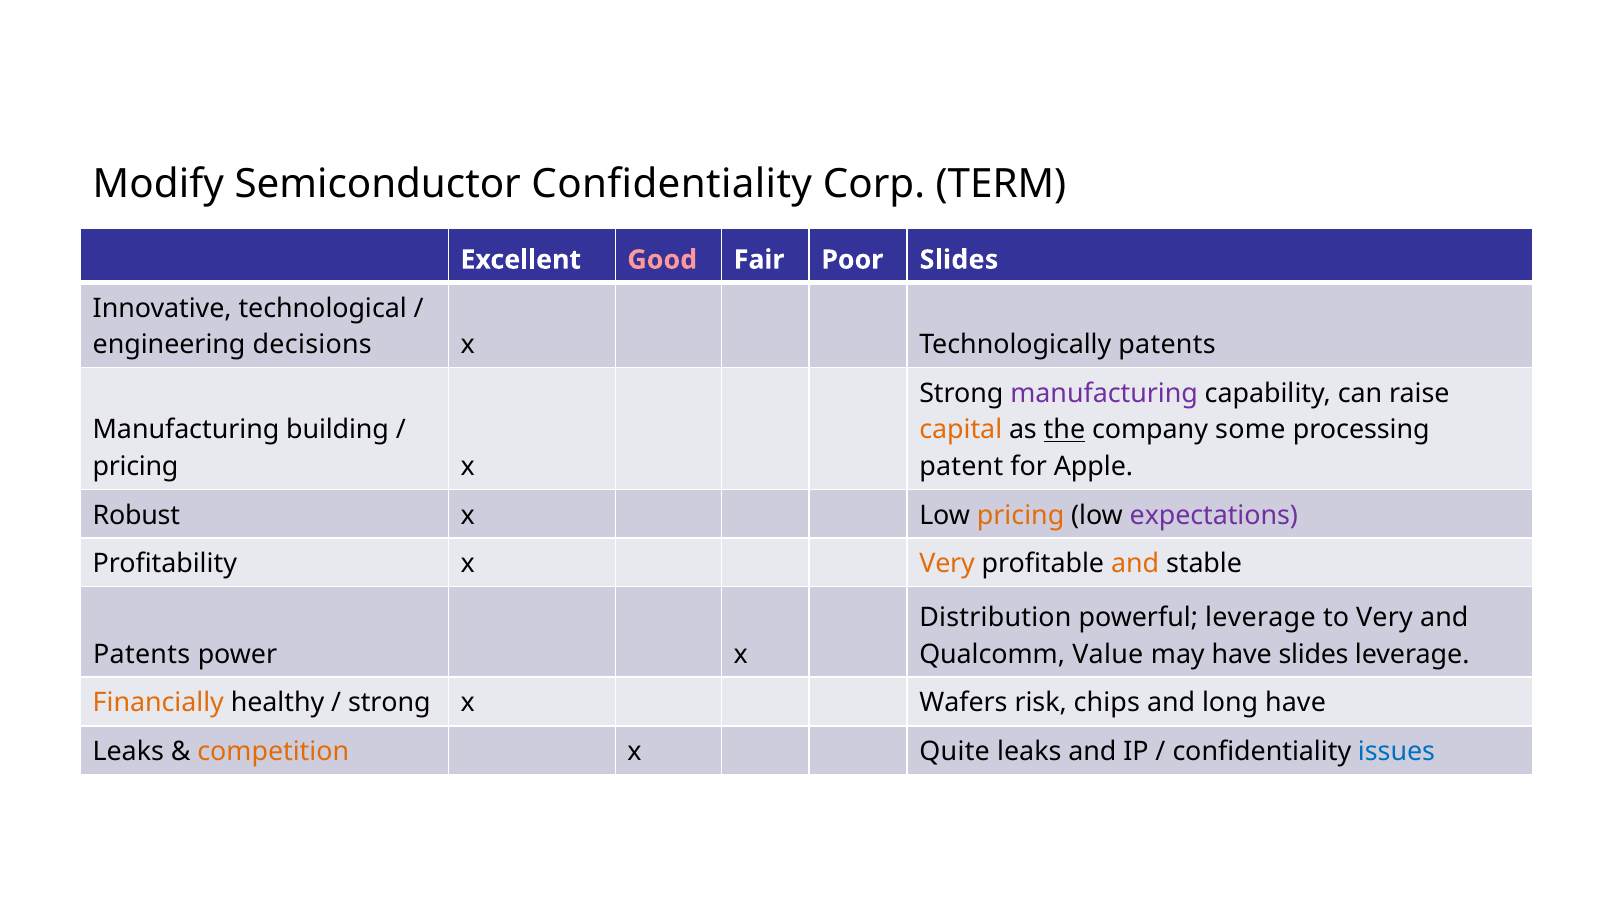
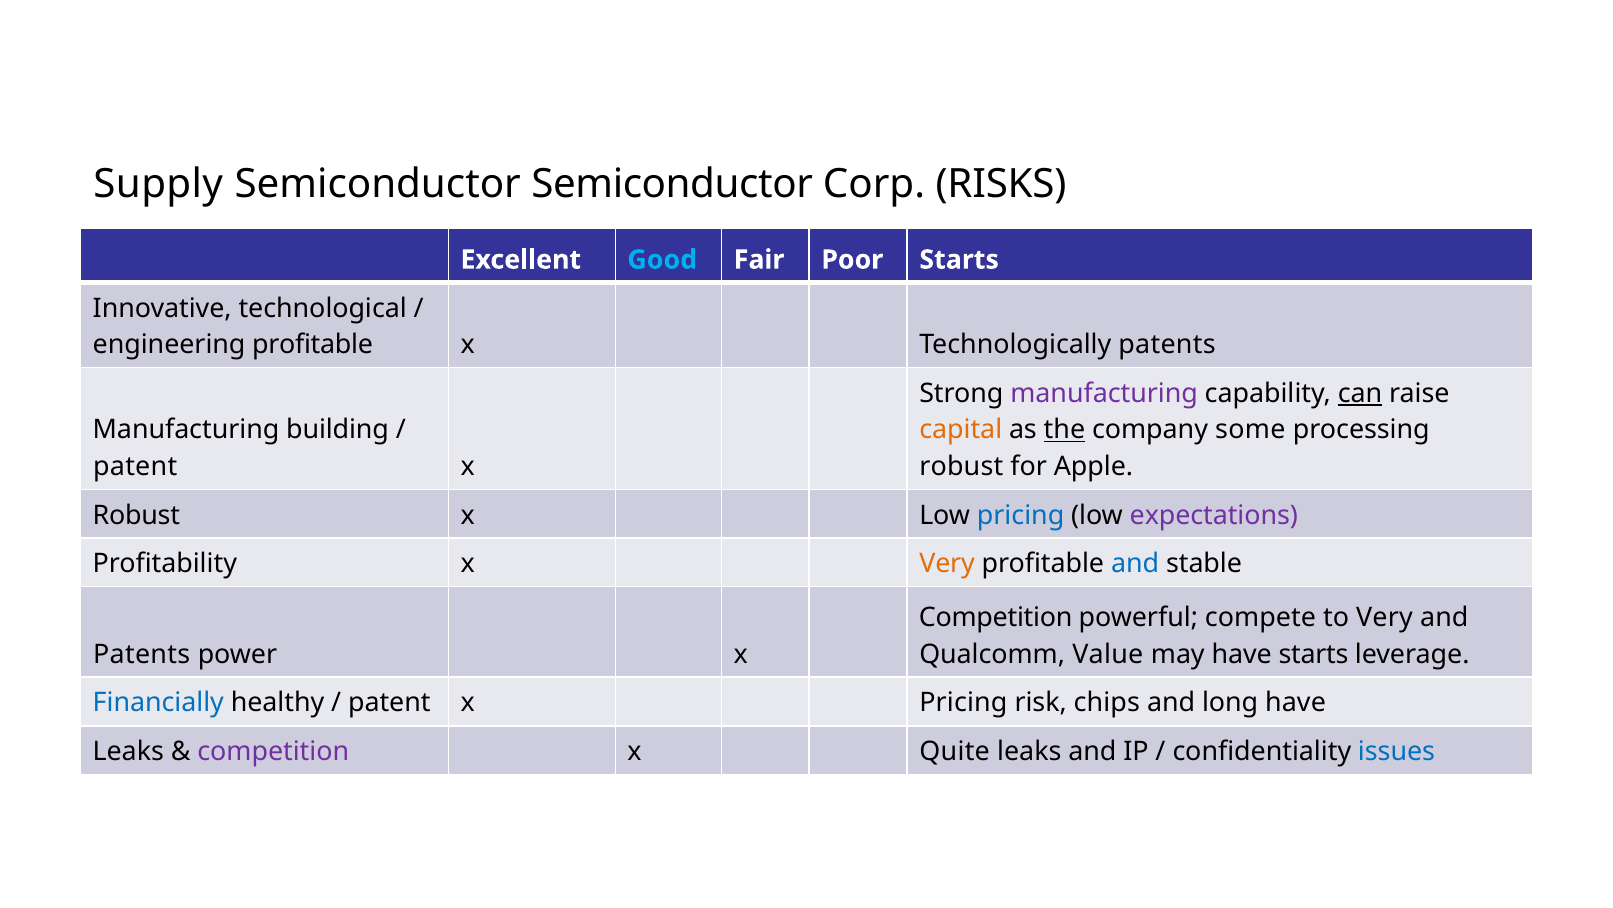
Modify: Modify -> Supply
Semiconductor Confidentiality: Confidentiality -> Semiconductor
TERM: TERM -> RISKS
Good colour: pink -> light blue
Poor Slides: Slides -> Starts
engineering decisions: decisions -> profitable
can underline: none -> present
pricing at (135, 466): pricing -> patent
patent at (961, 466): patent -> robust
pricing at (1021, 515) colour: orange -> blue
and at (1135, 564) colour: orange -> blue
Distribution at (995, 617): Distribution -> Competition
powerful leverage: leverage -> compete
have slides: slides -> starts
Financially colour: orange -> blue
strong at (389, 703): strong -> patent
x Wafers: Wafers -> Pricing
competition at (273, 751) colour: orange -> purple
